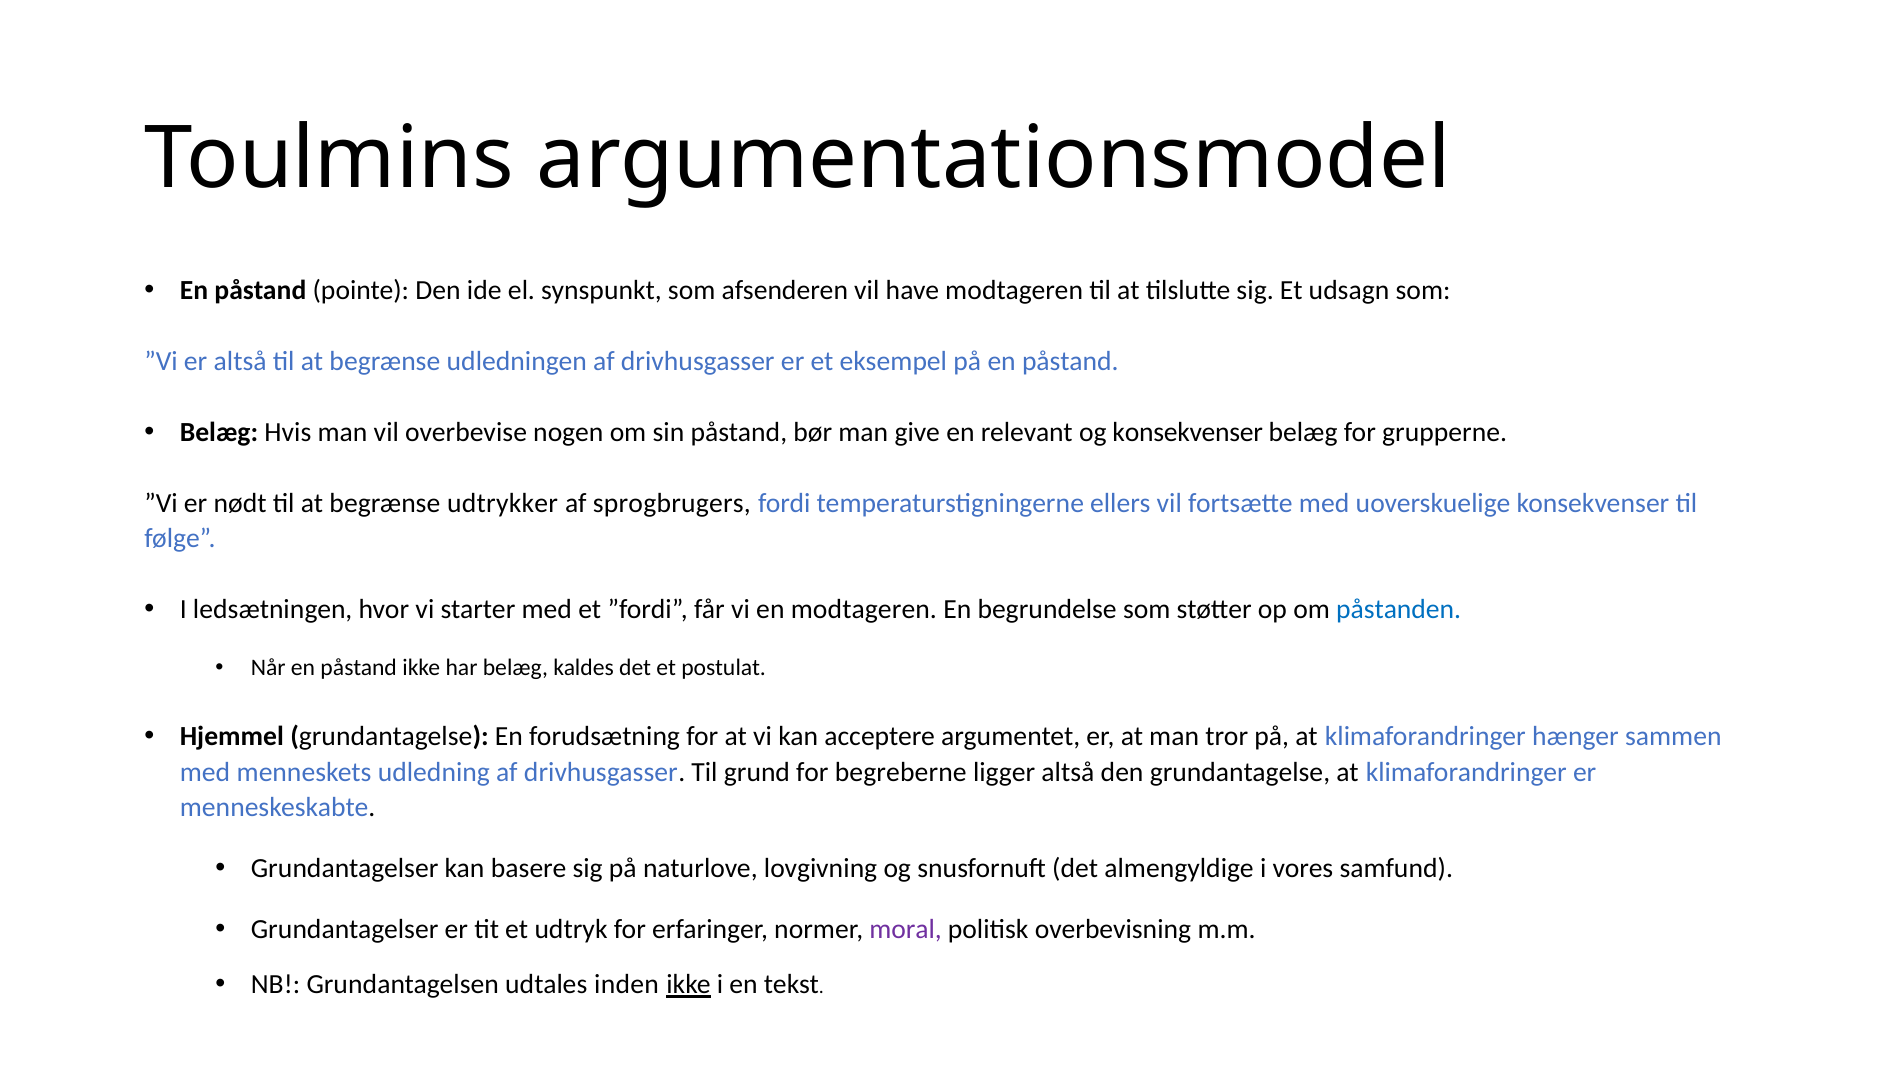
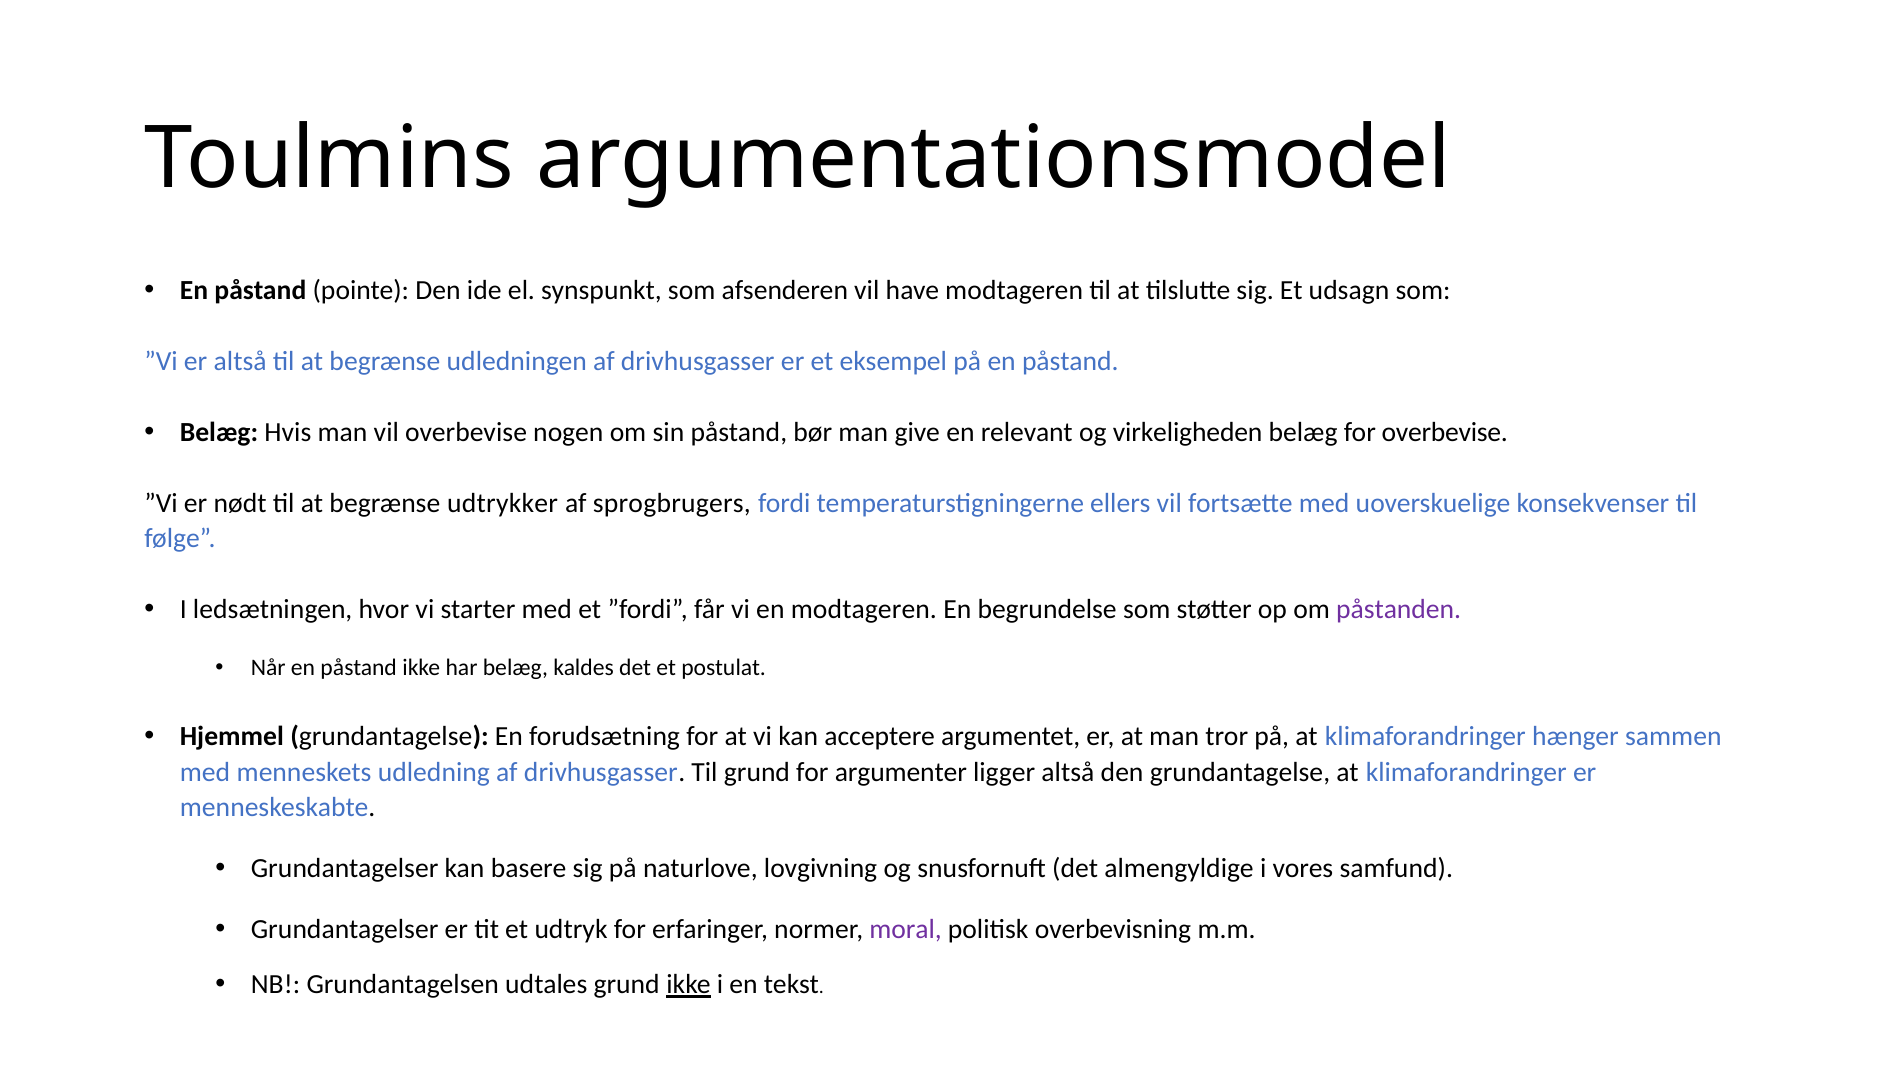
og konsekvenser: konsekvenser -> virkeligheden
for grupperne: grupperne -> overbevise
påstanden colour: blue -> purple
begreberne: begreberne -> argumenter
udtales inden: inden -> grund
